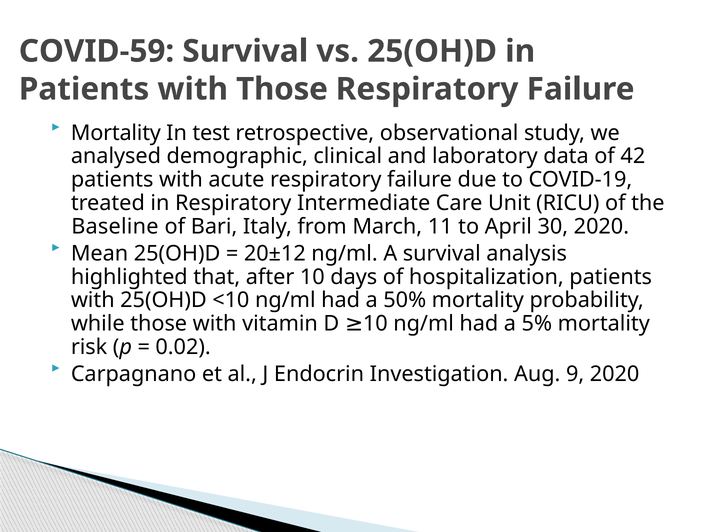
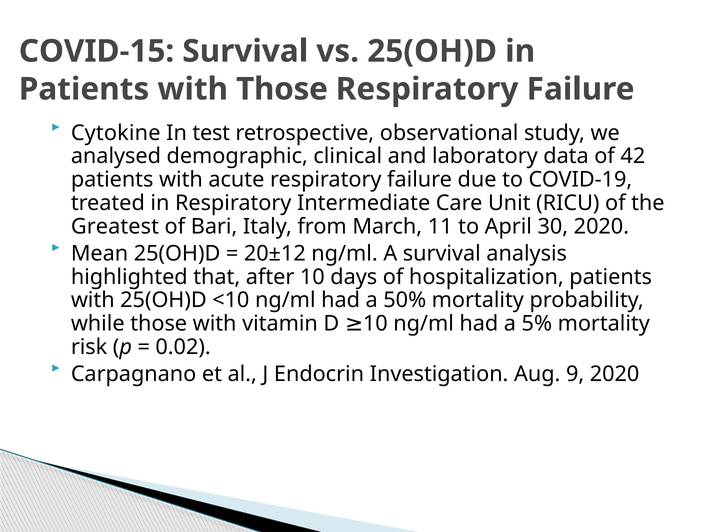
COVID-59: COVID-59 -> COVID-15
Mortality at (116, 133): Mortality -> Cytokine
Baseline: Baseline -> Greatest
